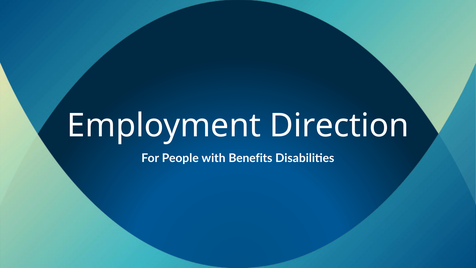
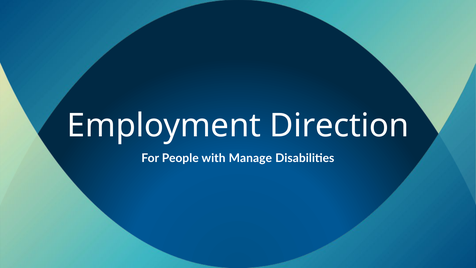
Benefits: Benefits -> Manage
